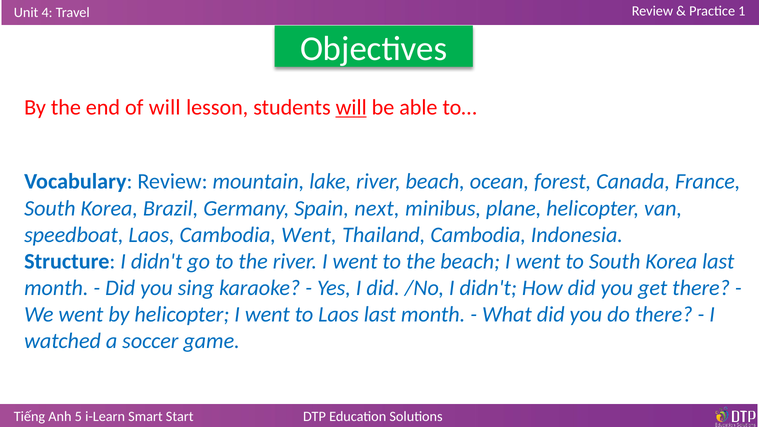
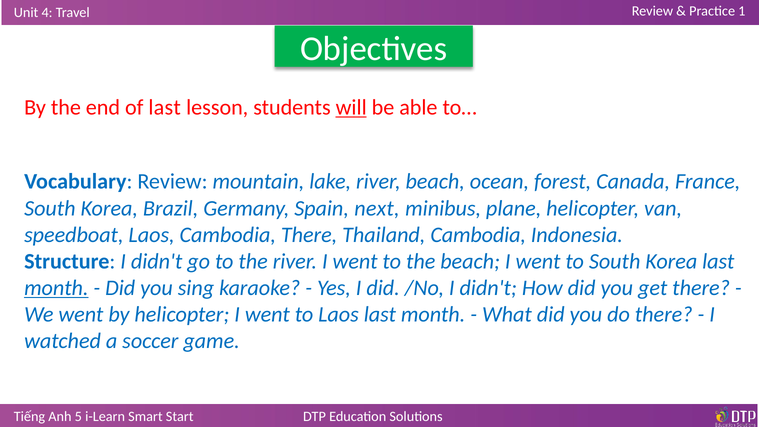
of will: will -> last
Cambodia Went: Went -> There
month at (56, 288) underline: none -> present
